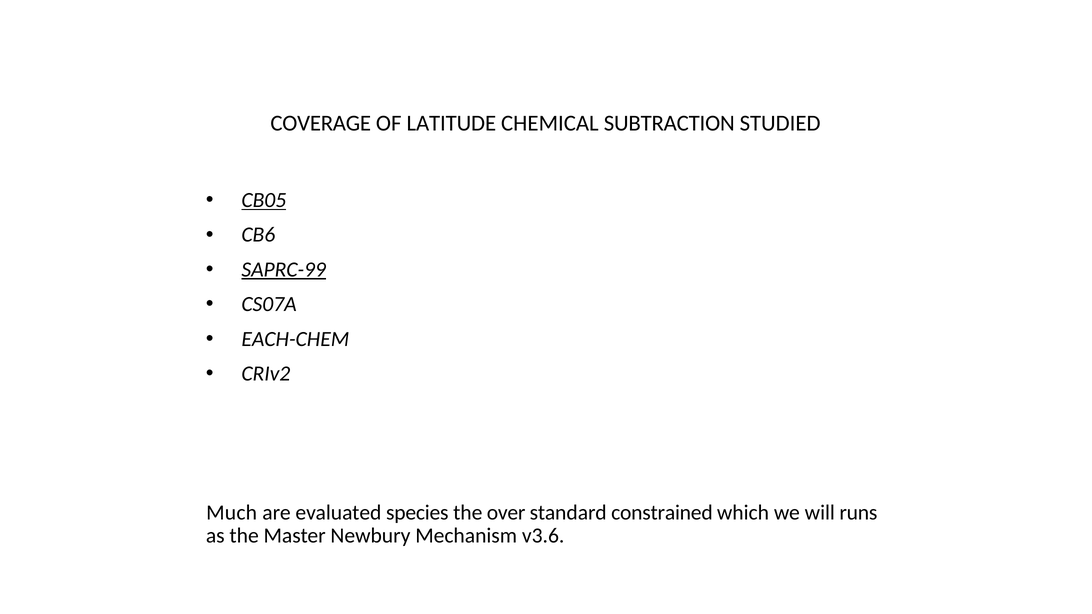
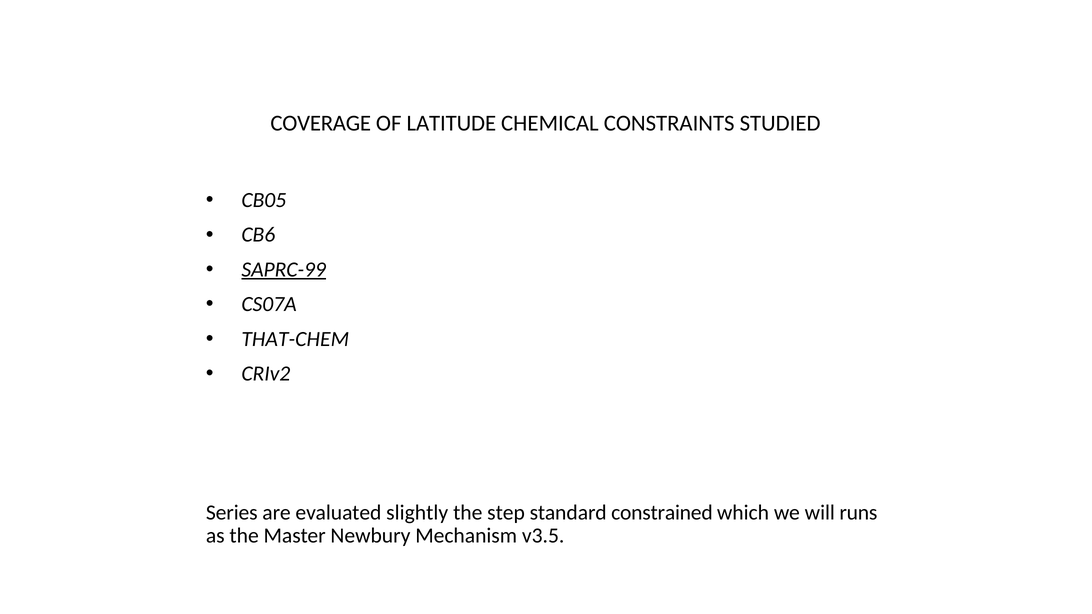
SUBTRACTION: SUBTRACTION -> CONSTRAINTS
CB05 underline: present -> none
EACH-CHEM: EACH-CHEM -> THAT-CHEM
Much: Much -> Series
species: species -> slightly
over: over -> step
v3.6: v3.6 -> v3.5
